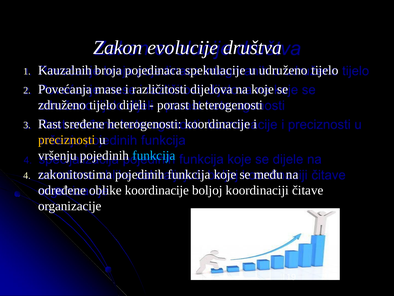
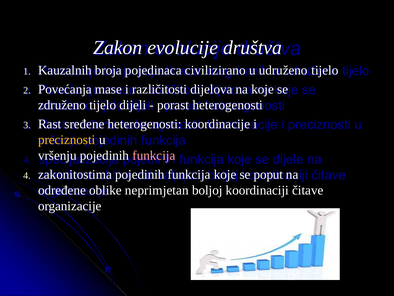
spekulacije: spekulacije -> civilizirano
funkcija at (154, 155) colour: light blue -> pink
među: među -> poput
oblike koordinacije: koordinacije -> neprimjetan
